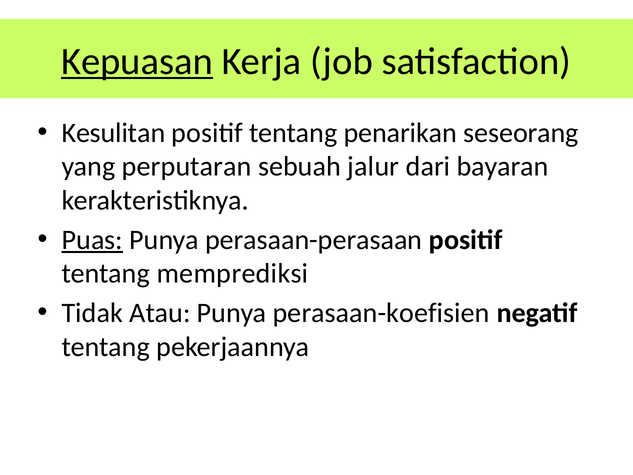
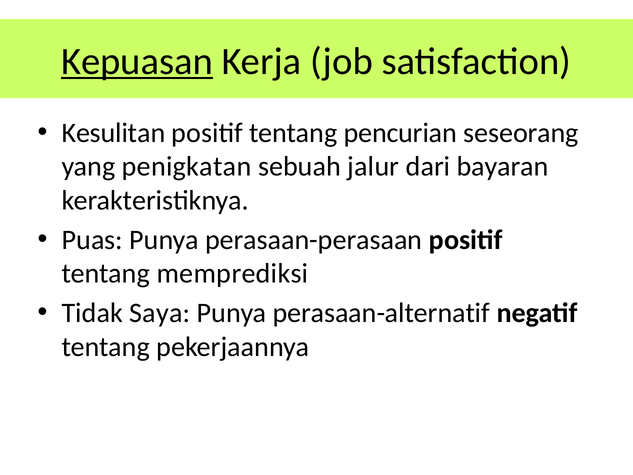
penarikan: penarikan -> pencurian
perputaran: perputaran -> penigkatan
Puas underline: present -> none
Atau: Atau -> Saya
perasaan-koefisien: perasaan-koefisien -> perasaan-alternatif
